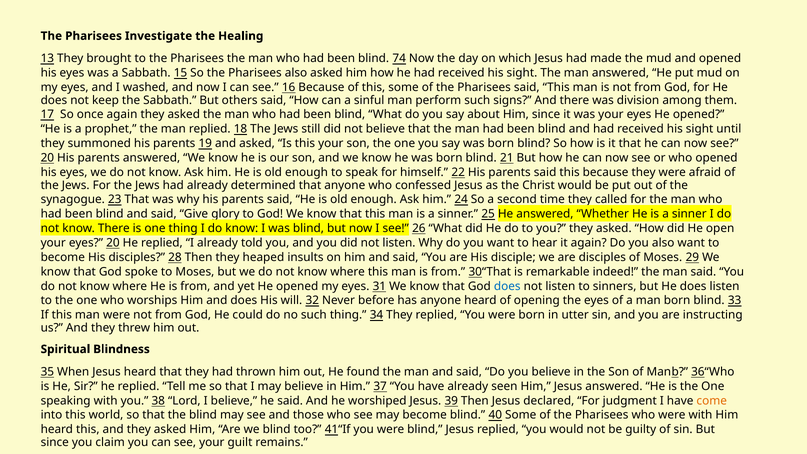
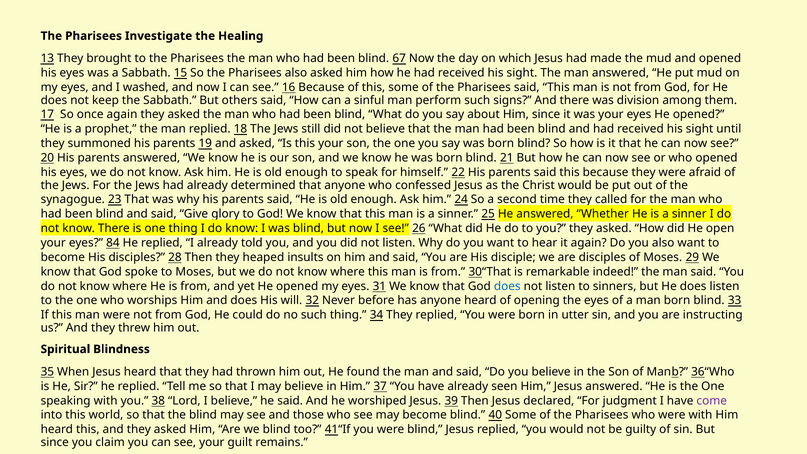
74: 74 -> 67
eyes 20: 20 -> 84
come colour: orange -> purple
